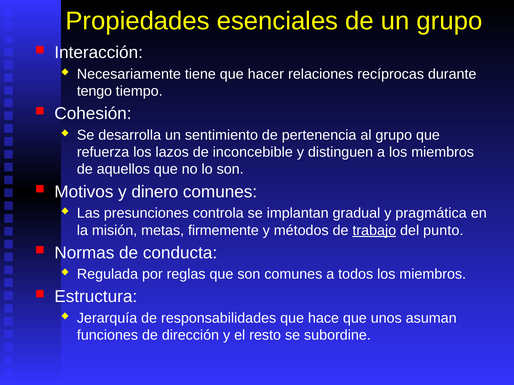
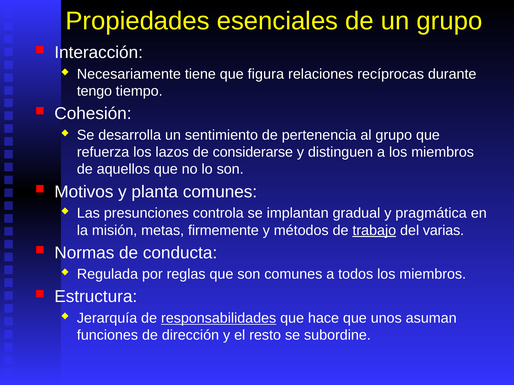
hacer: hacer -> figura
inconcebible: inconcebible -> considerarse
dinero: dinero -> planta
punto: punto -> varias
responsabilidades underline: none -> present
